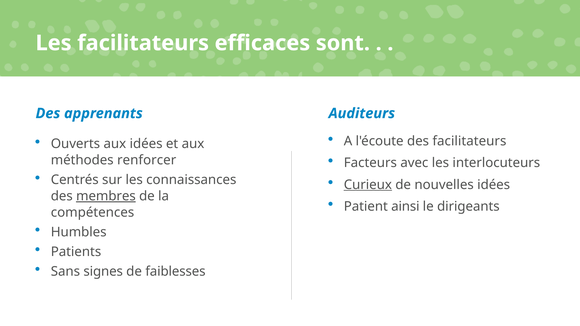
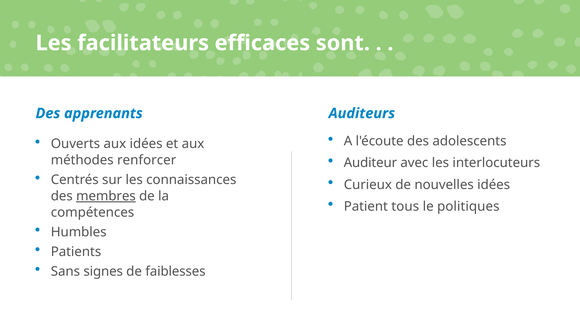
des facilitateurs: facilitateurs -> adolescents
Facteurs: Facteurs -> Auditeur
Curieux underline: present -> none
ainsi: ainsi -> tous
dirigeants: dirigeants -> politiques
